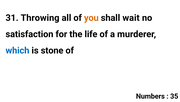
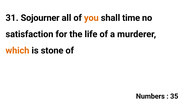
Throwing: Throwing -> Sojourner
wait: wait -> time
which colour: blue -> orange
